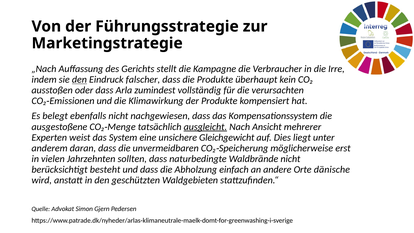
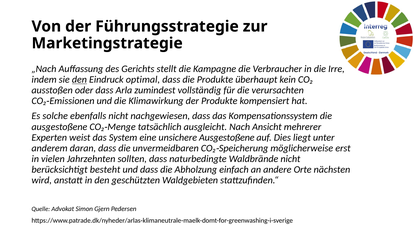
falscher: falscher -> optimal
belegt: belegt -> solche
ausgleicht underline: present -> none
unsichere Gleichgewicht: Gleichgewicht -> Ausgestoßene
dänische: dänische -> nächsten
